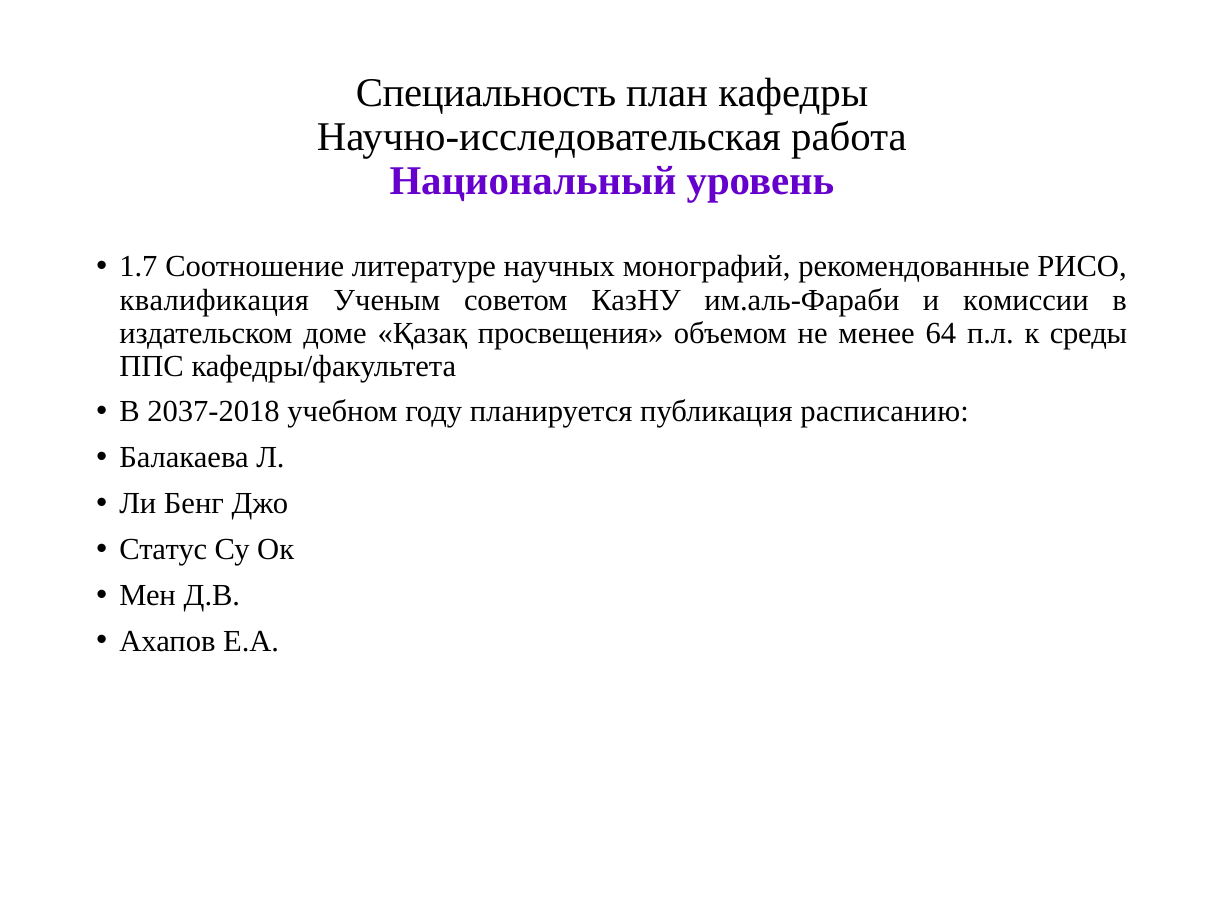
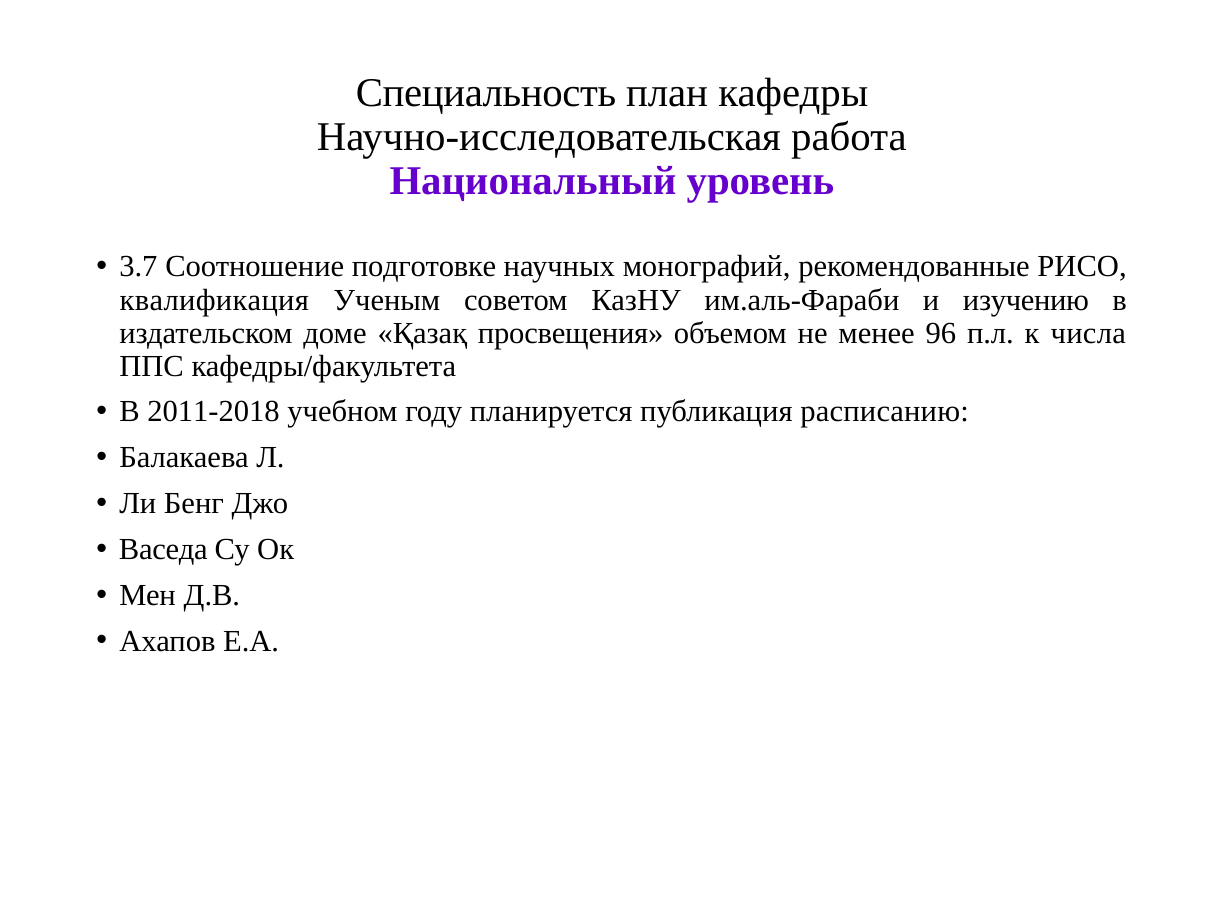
1.7: 1.7 -> 3.7
литературе: литературе -> подготовке
комиссии: комиссии -> изучению
64: 64 -> 96
среды: среды -> числа
2037-2018: 2037-2018 -> 2011-2018
Статус: Статус -> Васеда
